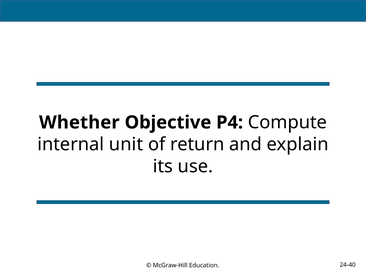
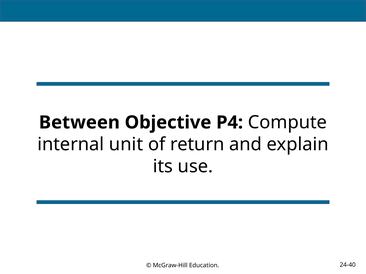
Whether: Whether -> Between
